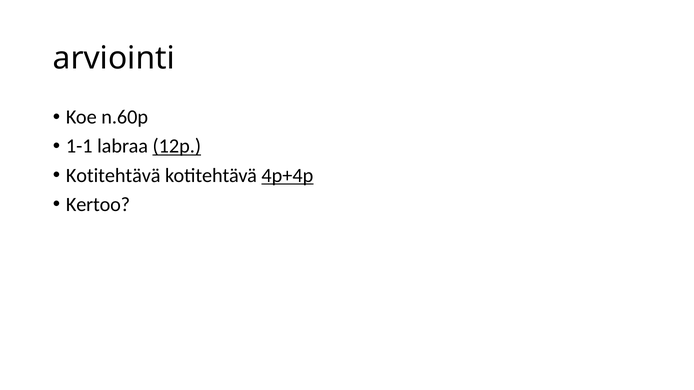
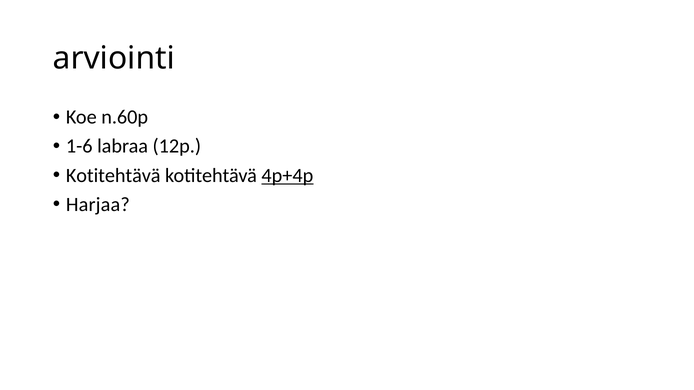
1-1: 1-1 -> 1-6
12p underline: present -> none
Kertoo: Kertoo -> Harjaa
